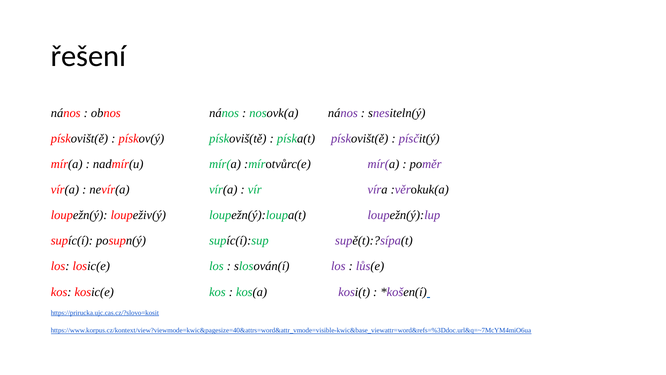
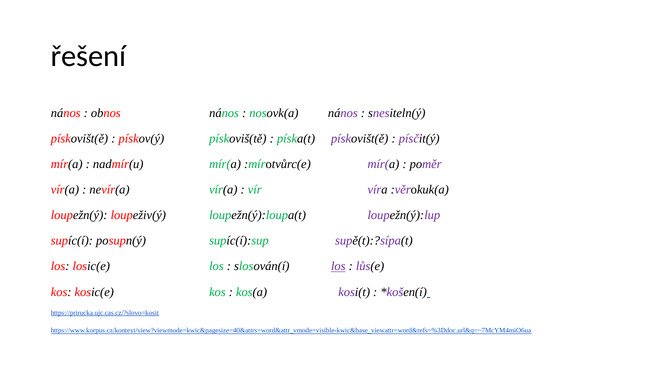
los at (338, 266) underline: none -> present
